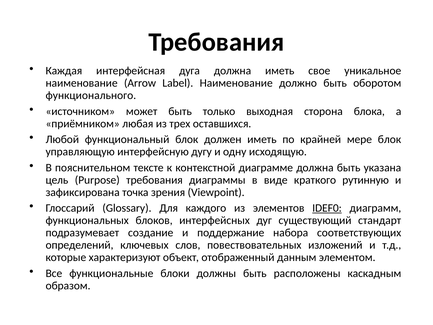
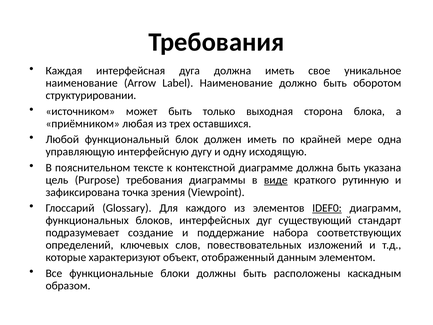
функционального: функционального -> структурировании
мере блок: блок -> одна
виде underline: none -> present
